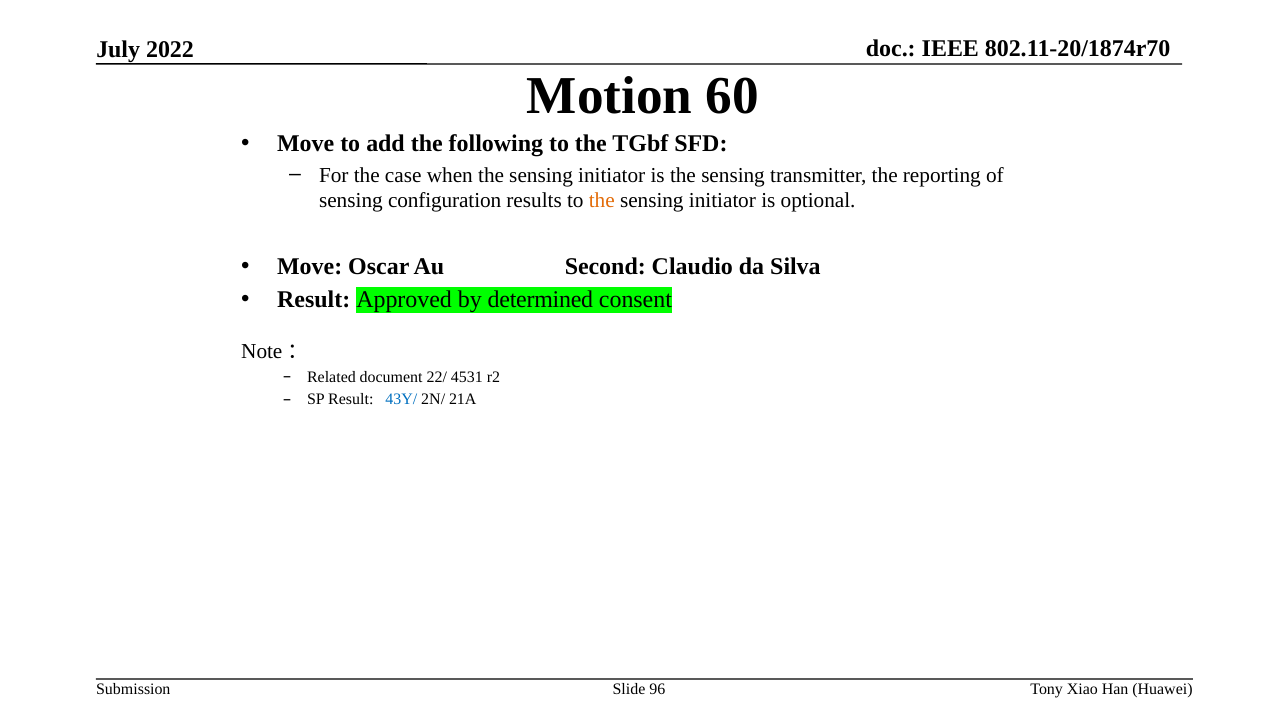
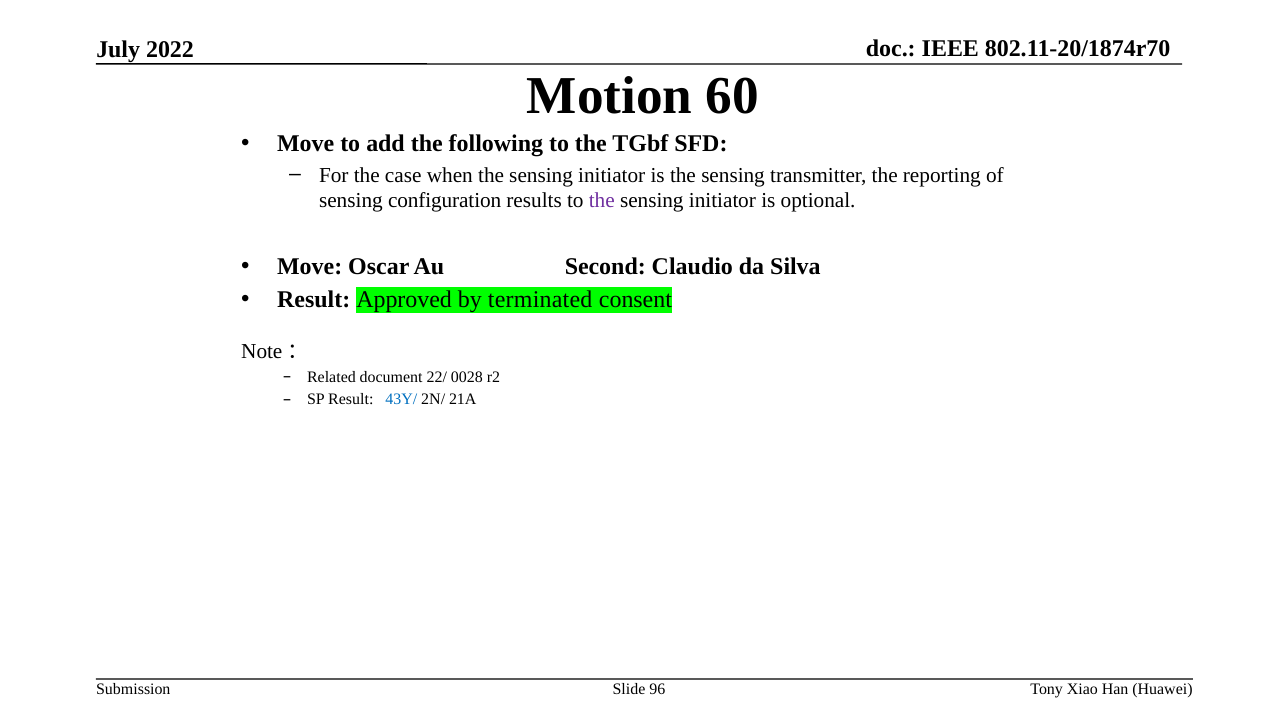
the at (602, 201) colour: orange -> purple
determined: determined -> terminated
4531: 4531 -> 0028
